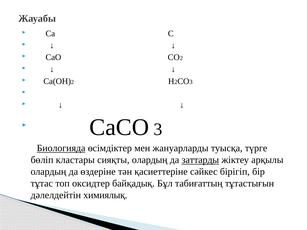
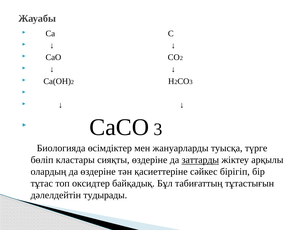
Биологияда underline: present -> none
сияқты олардың: олардың -> өздеріне
химиялық: химиялық -> тудырады
